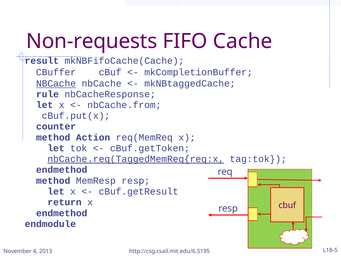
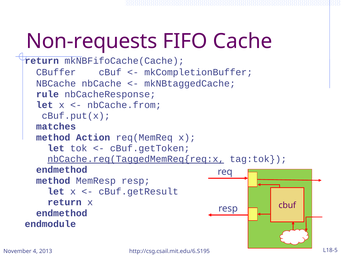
result at (42, 61): result -> return
NBCache at (56, 84) underline: present -> none
counter: counter -> matches
